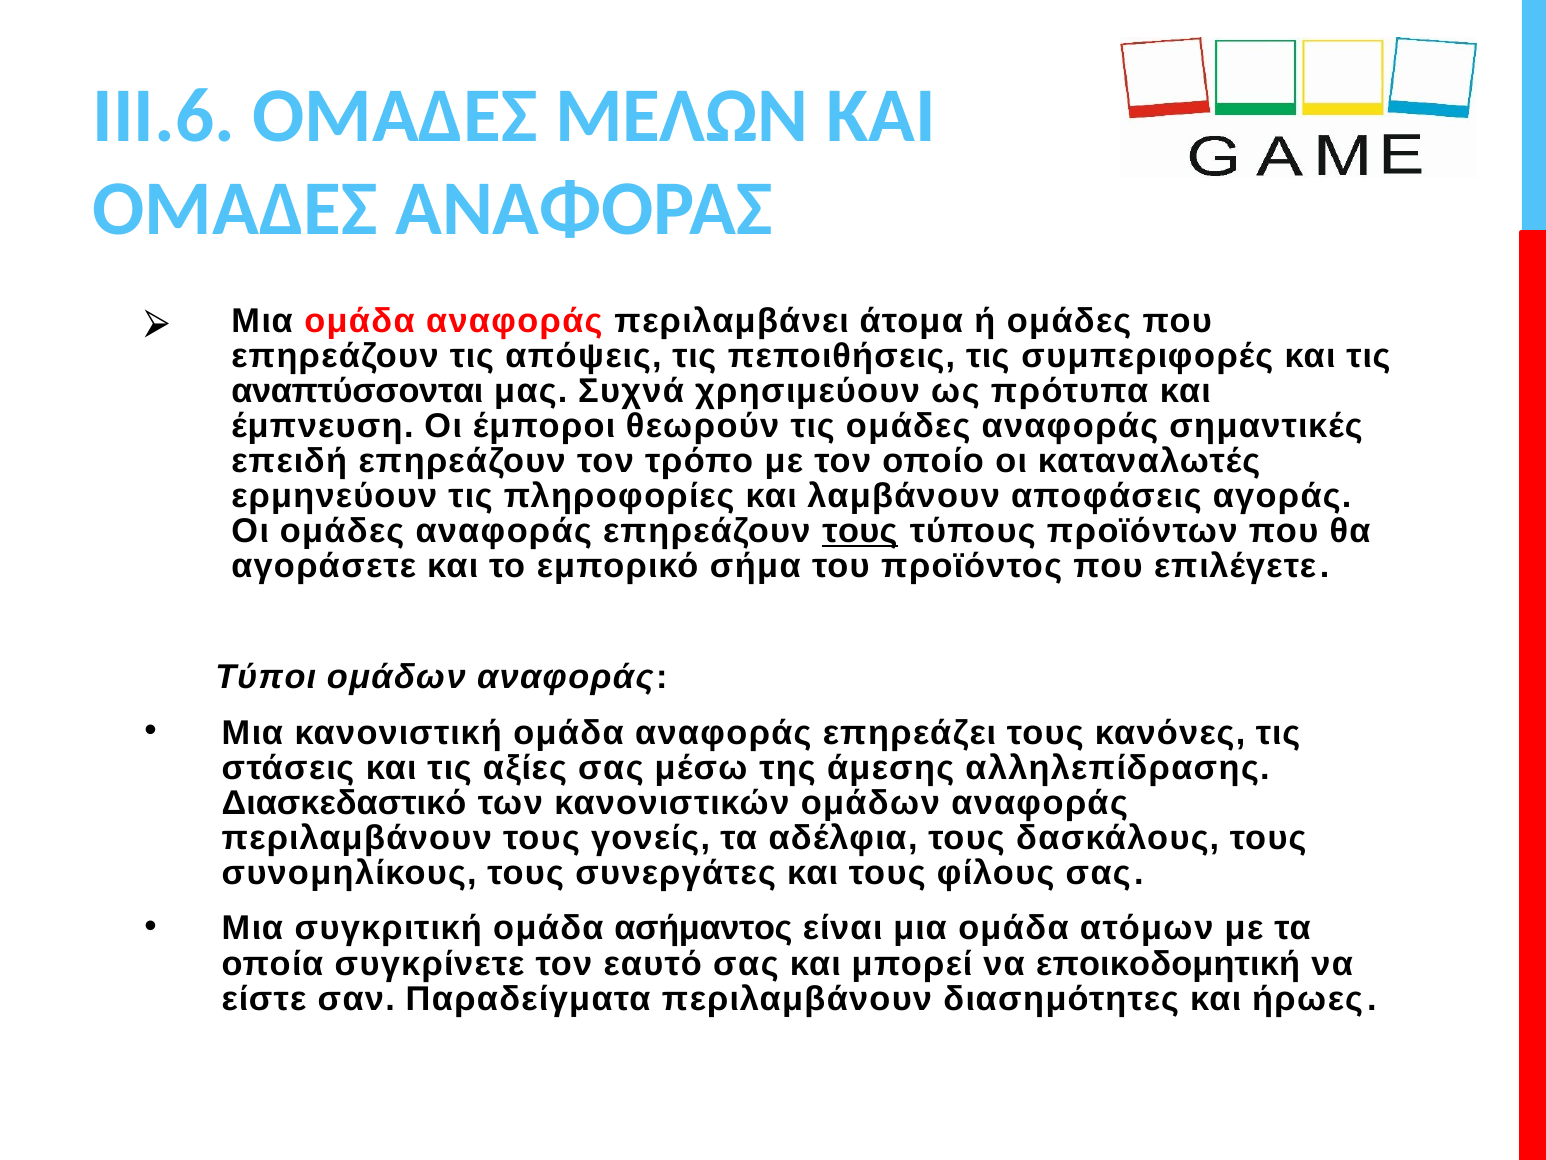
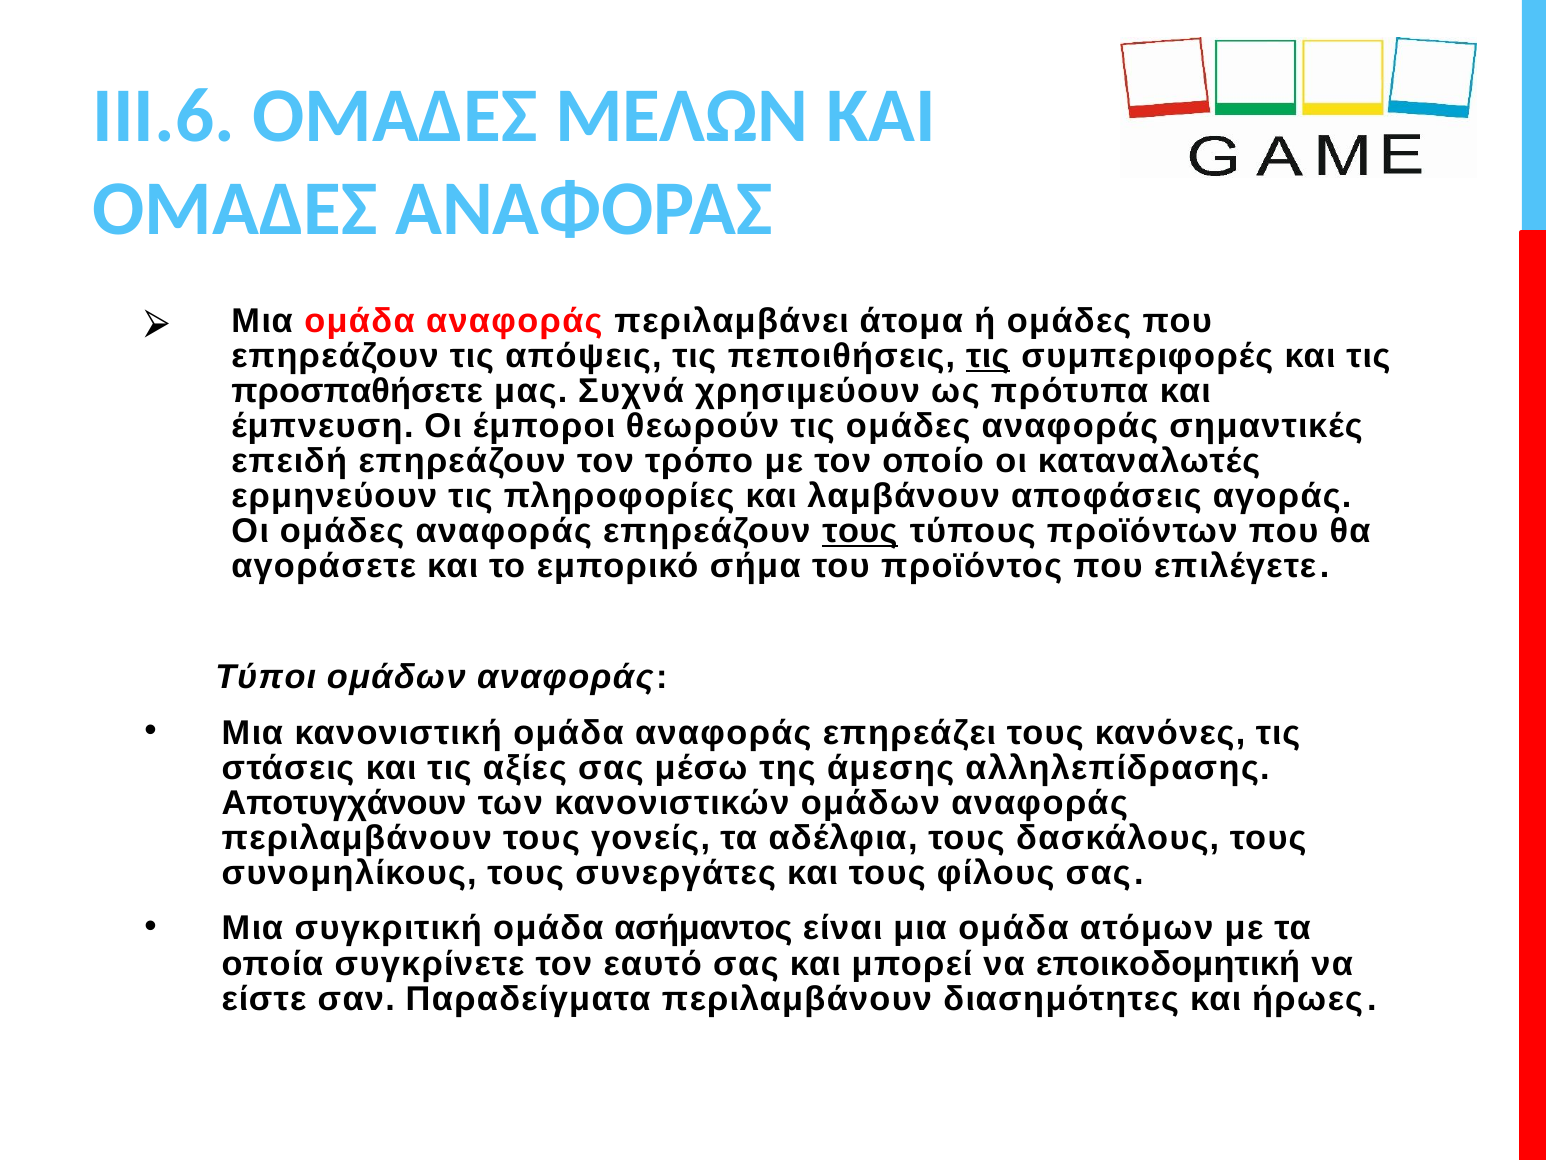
τις at (988, 356) underline: none -> present
αναπτύσσονται: αναπτύσσονται -> προσπαθήσετε
Διασκεδαστικό: Διασκεδαστικό -> Αποτυγχάνουν
